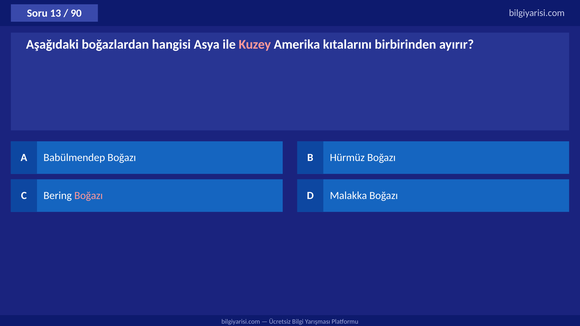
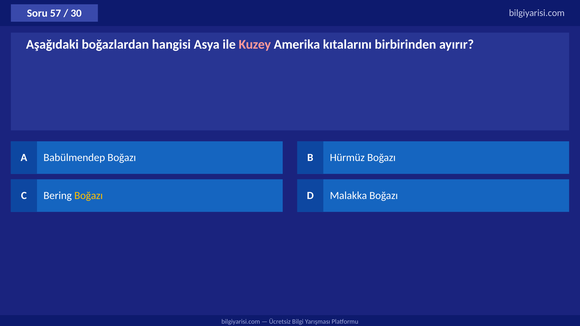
13: 13 -> 57
90: 90 -> 30
Boğazı at (89, 196) colour: pink -> yellow
